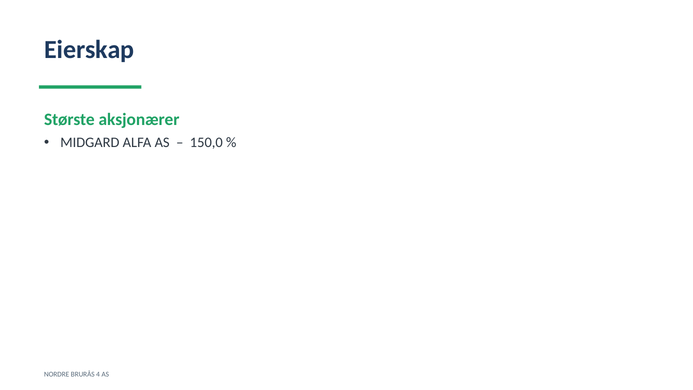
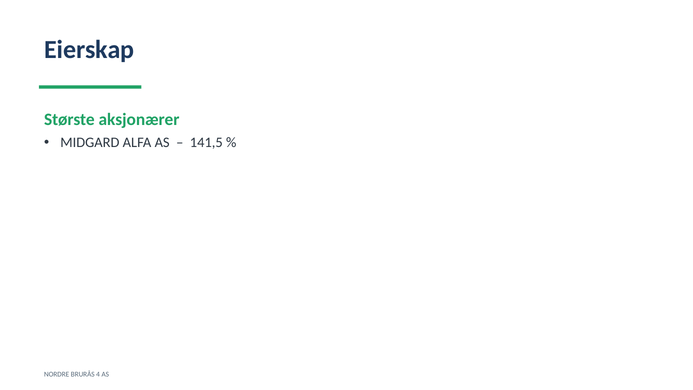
150,0: 150,0 -> 141,5
